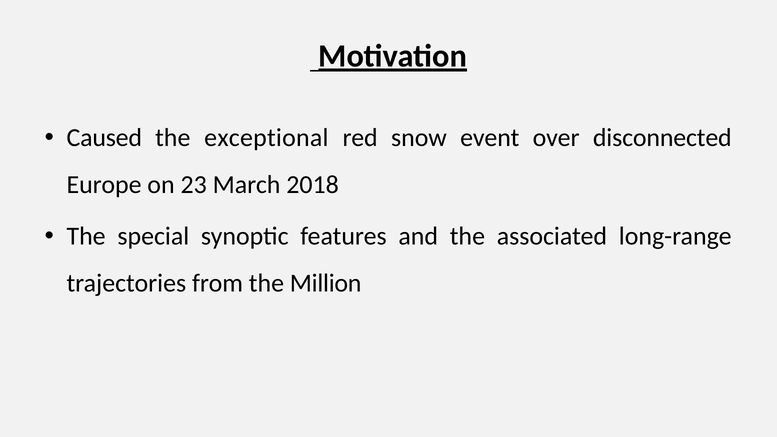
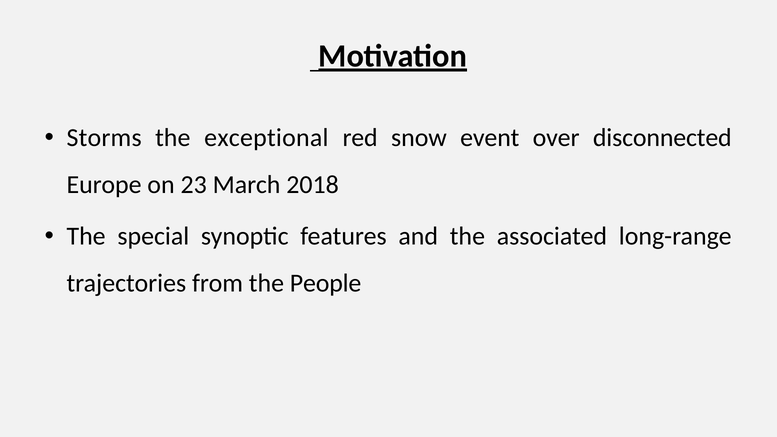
Caused: Caused -> Storms
Million: Million -> People
